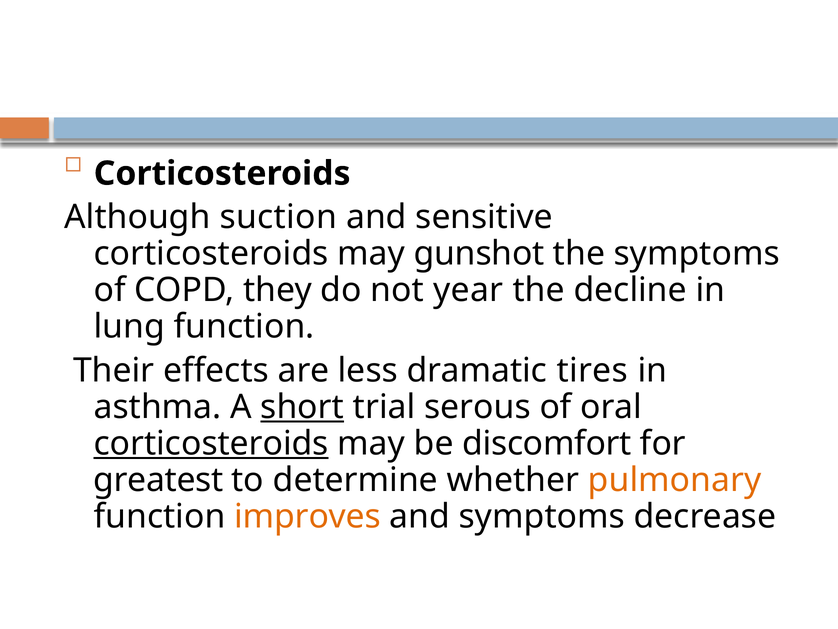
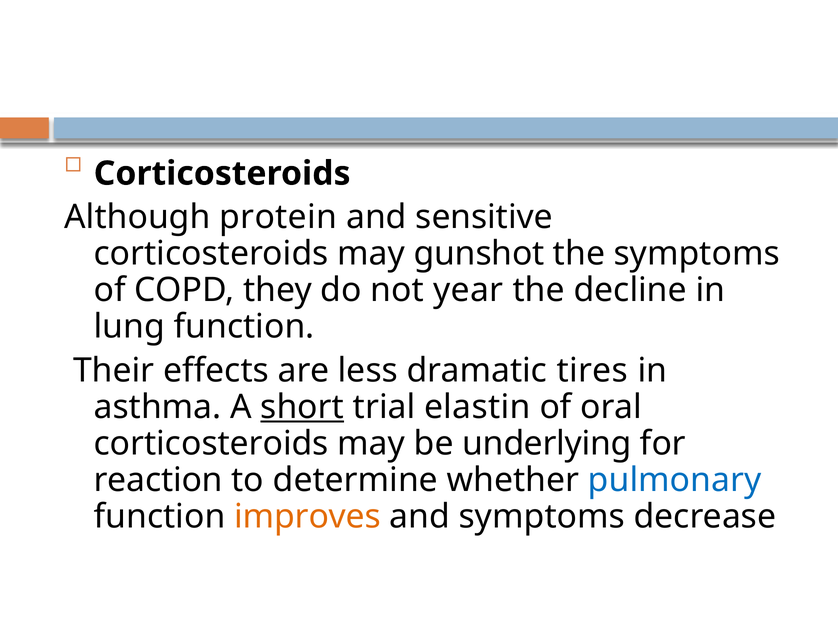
suction: suction -> protein
serous: serous -> elastin
corticosteroids at (211, 443) underline: present -> none
discomfort: discomfort -> underlying
greatest: greatest -> reaction
pulmonary colour: orange -> blue
